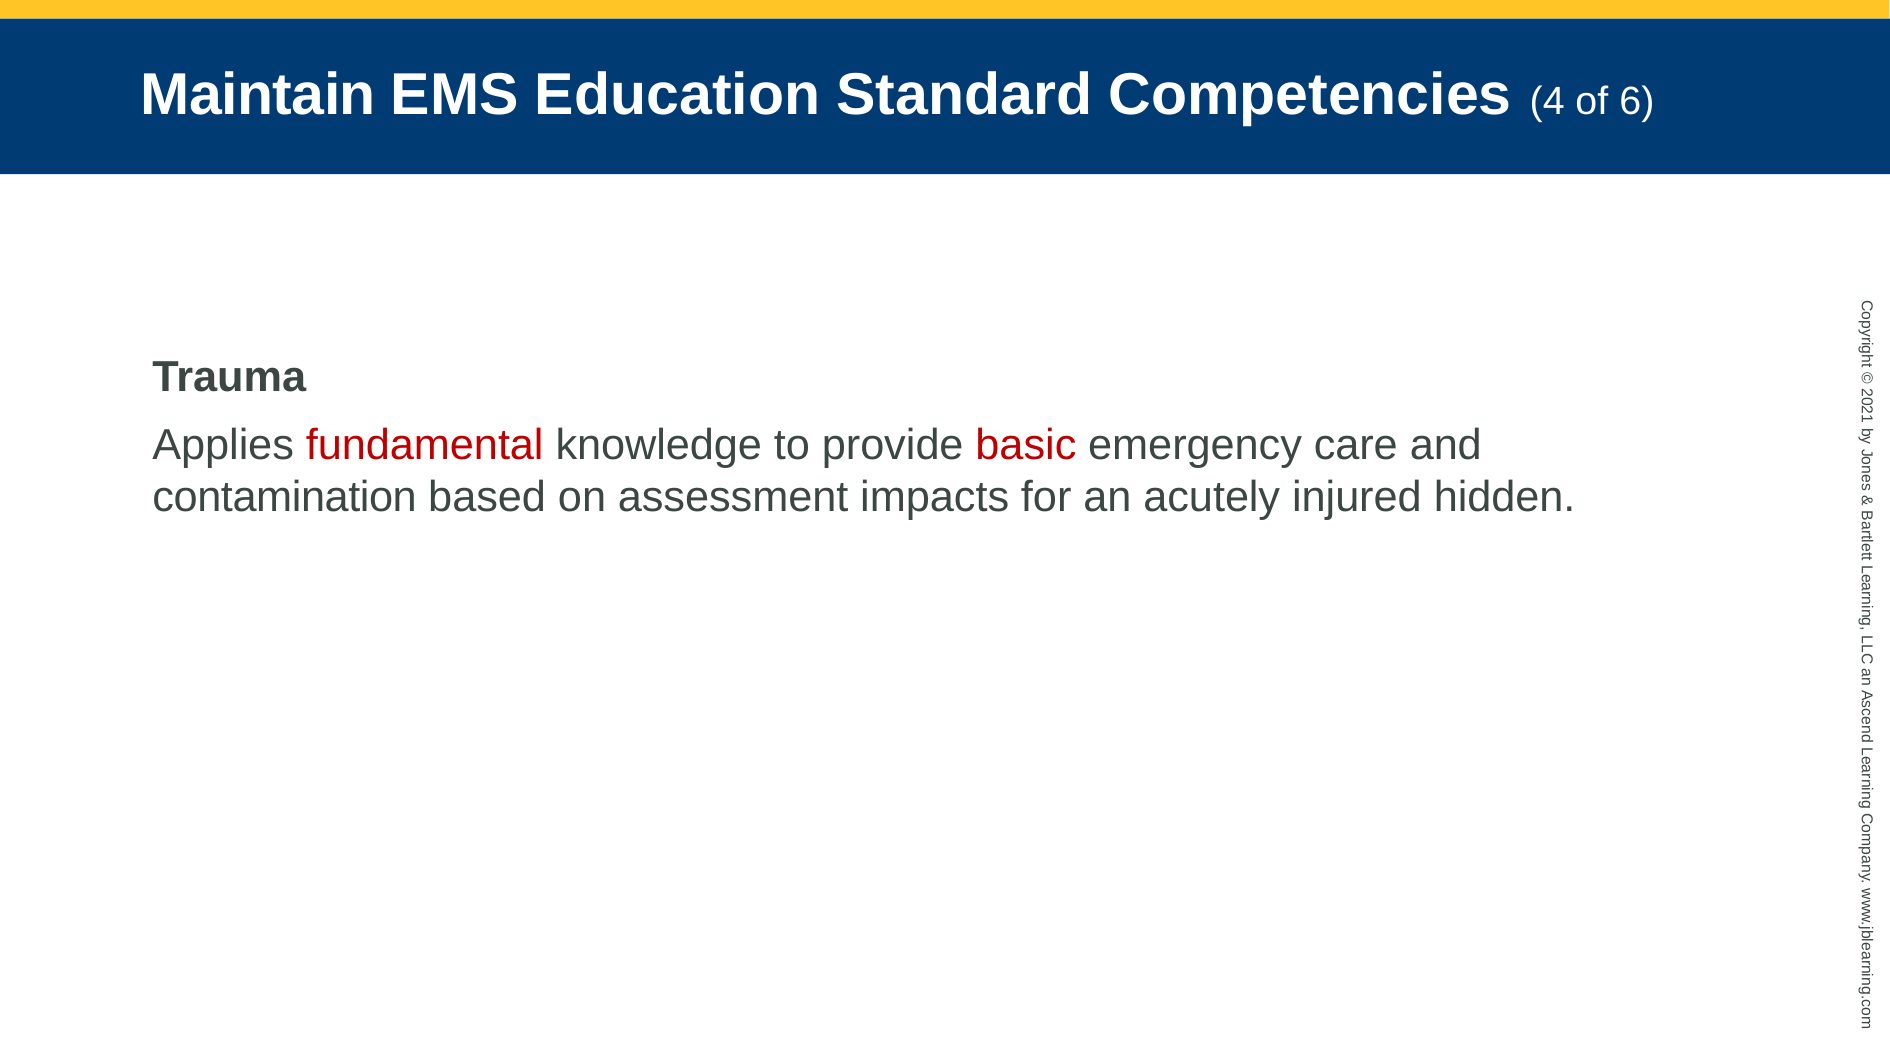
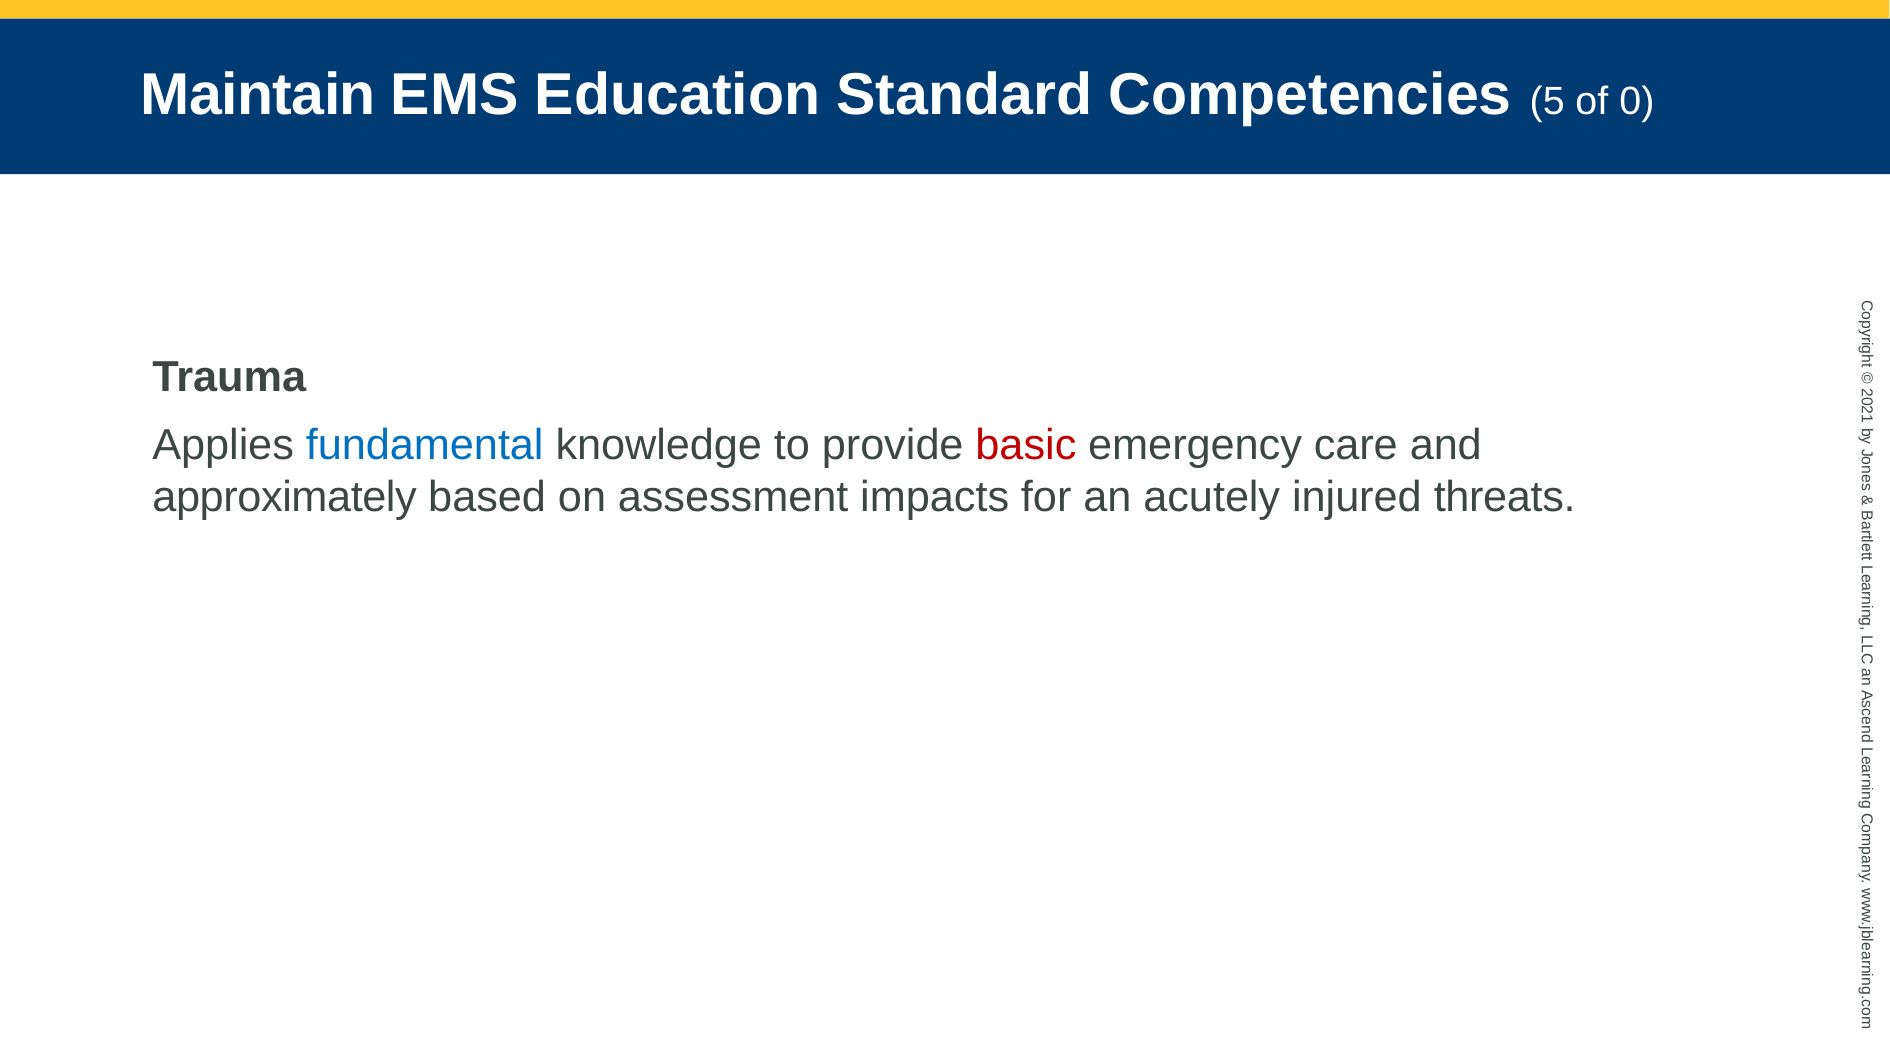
4: 4 -> 5
of 6: 6 -> 0
fundamental colour: red -> blue
contamination: contamination -> approximately
hidden: hidden -> threats
